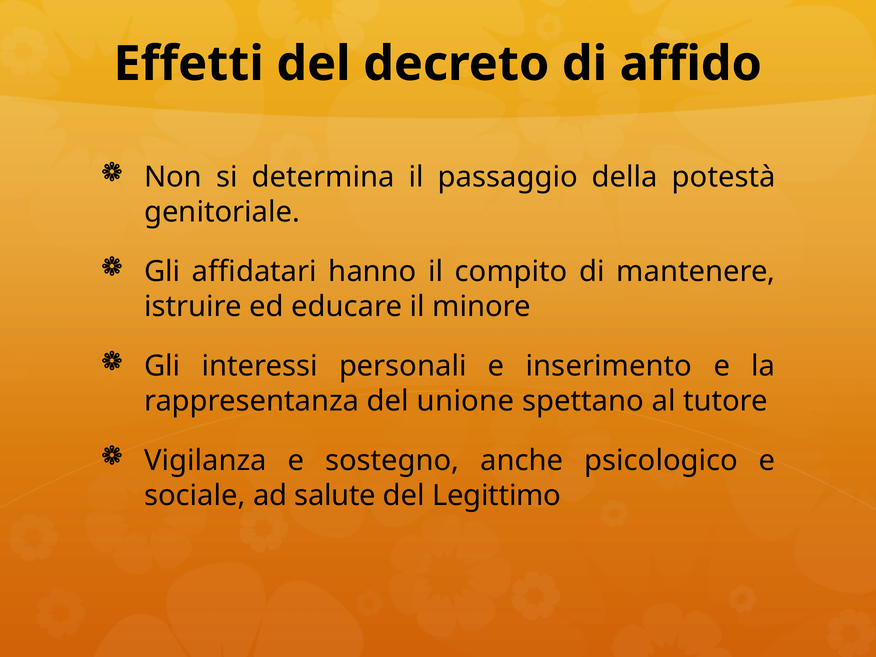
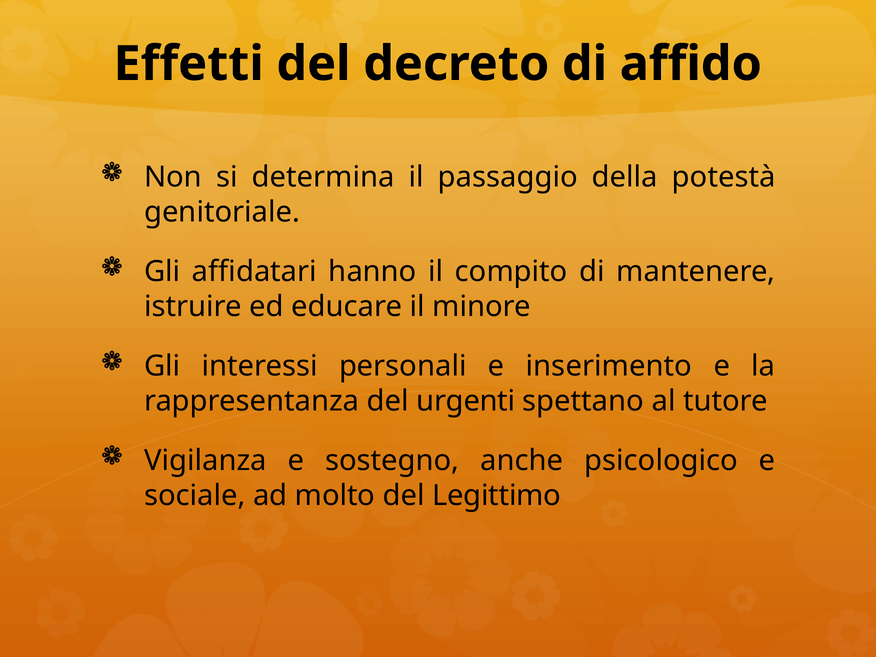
unione: unione -> urgenti
salute: salute -> molto
